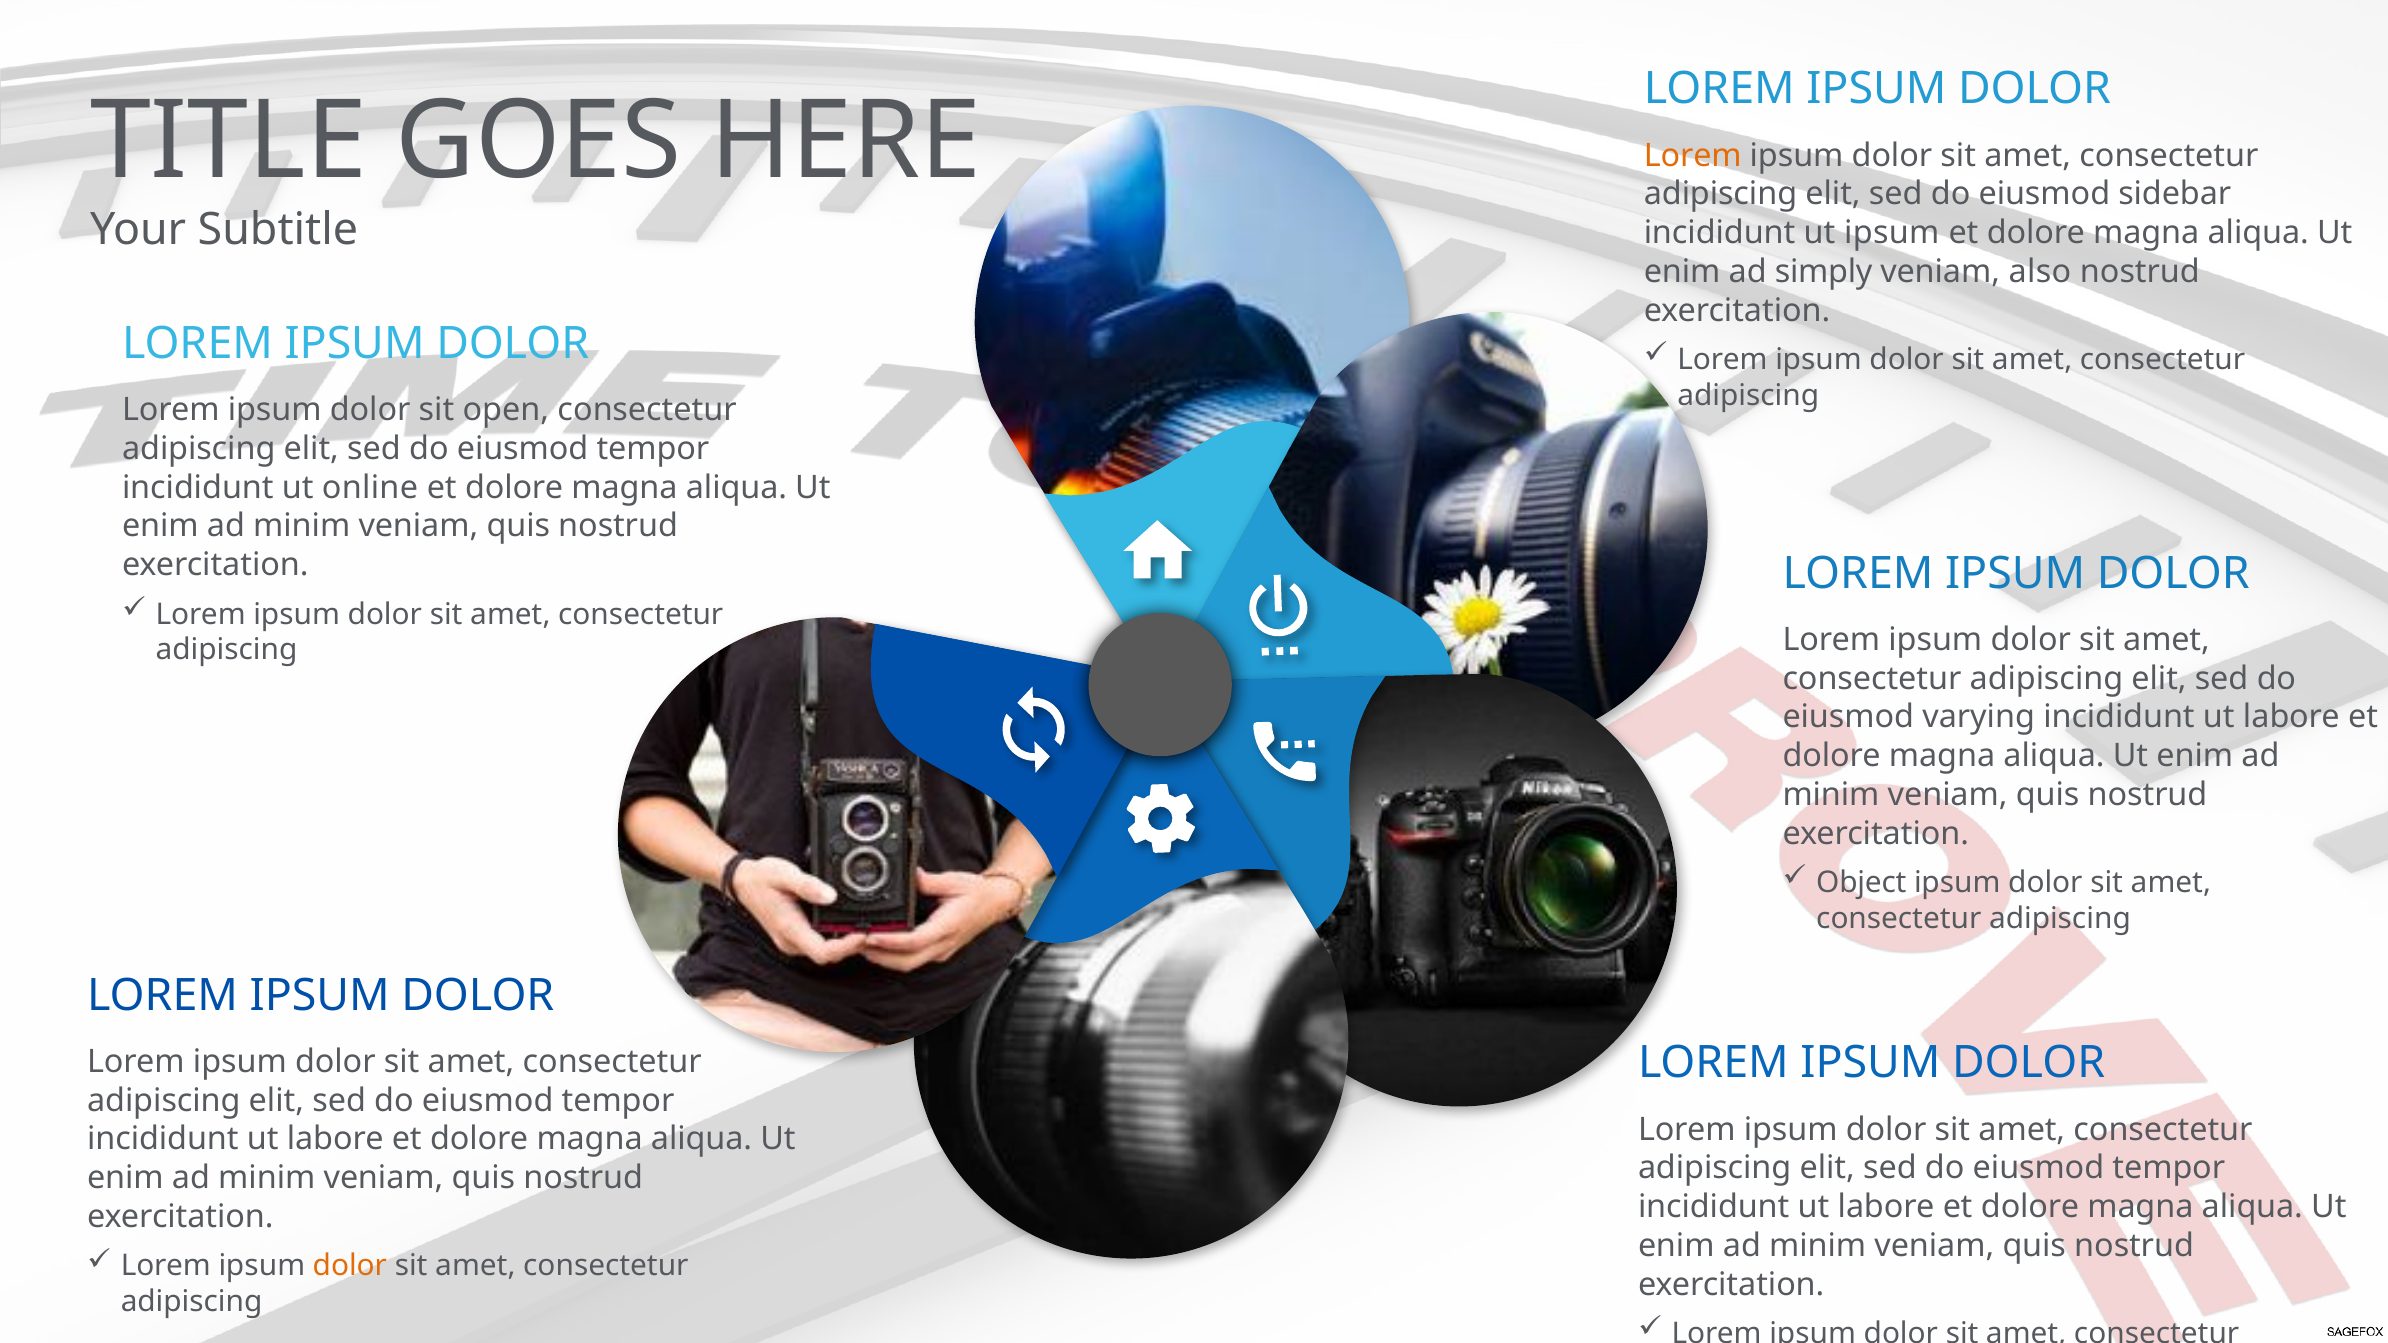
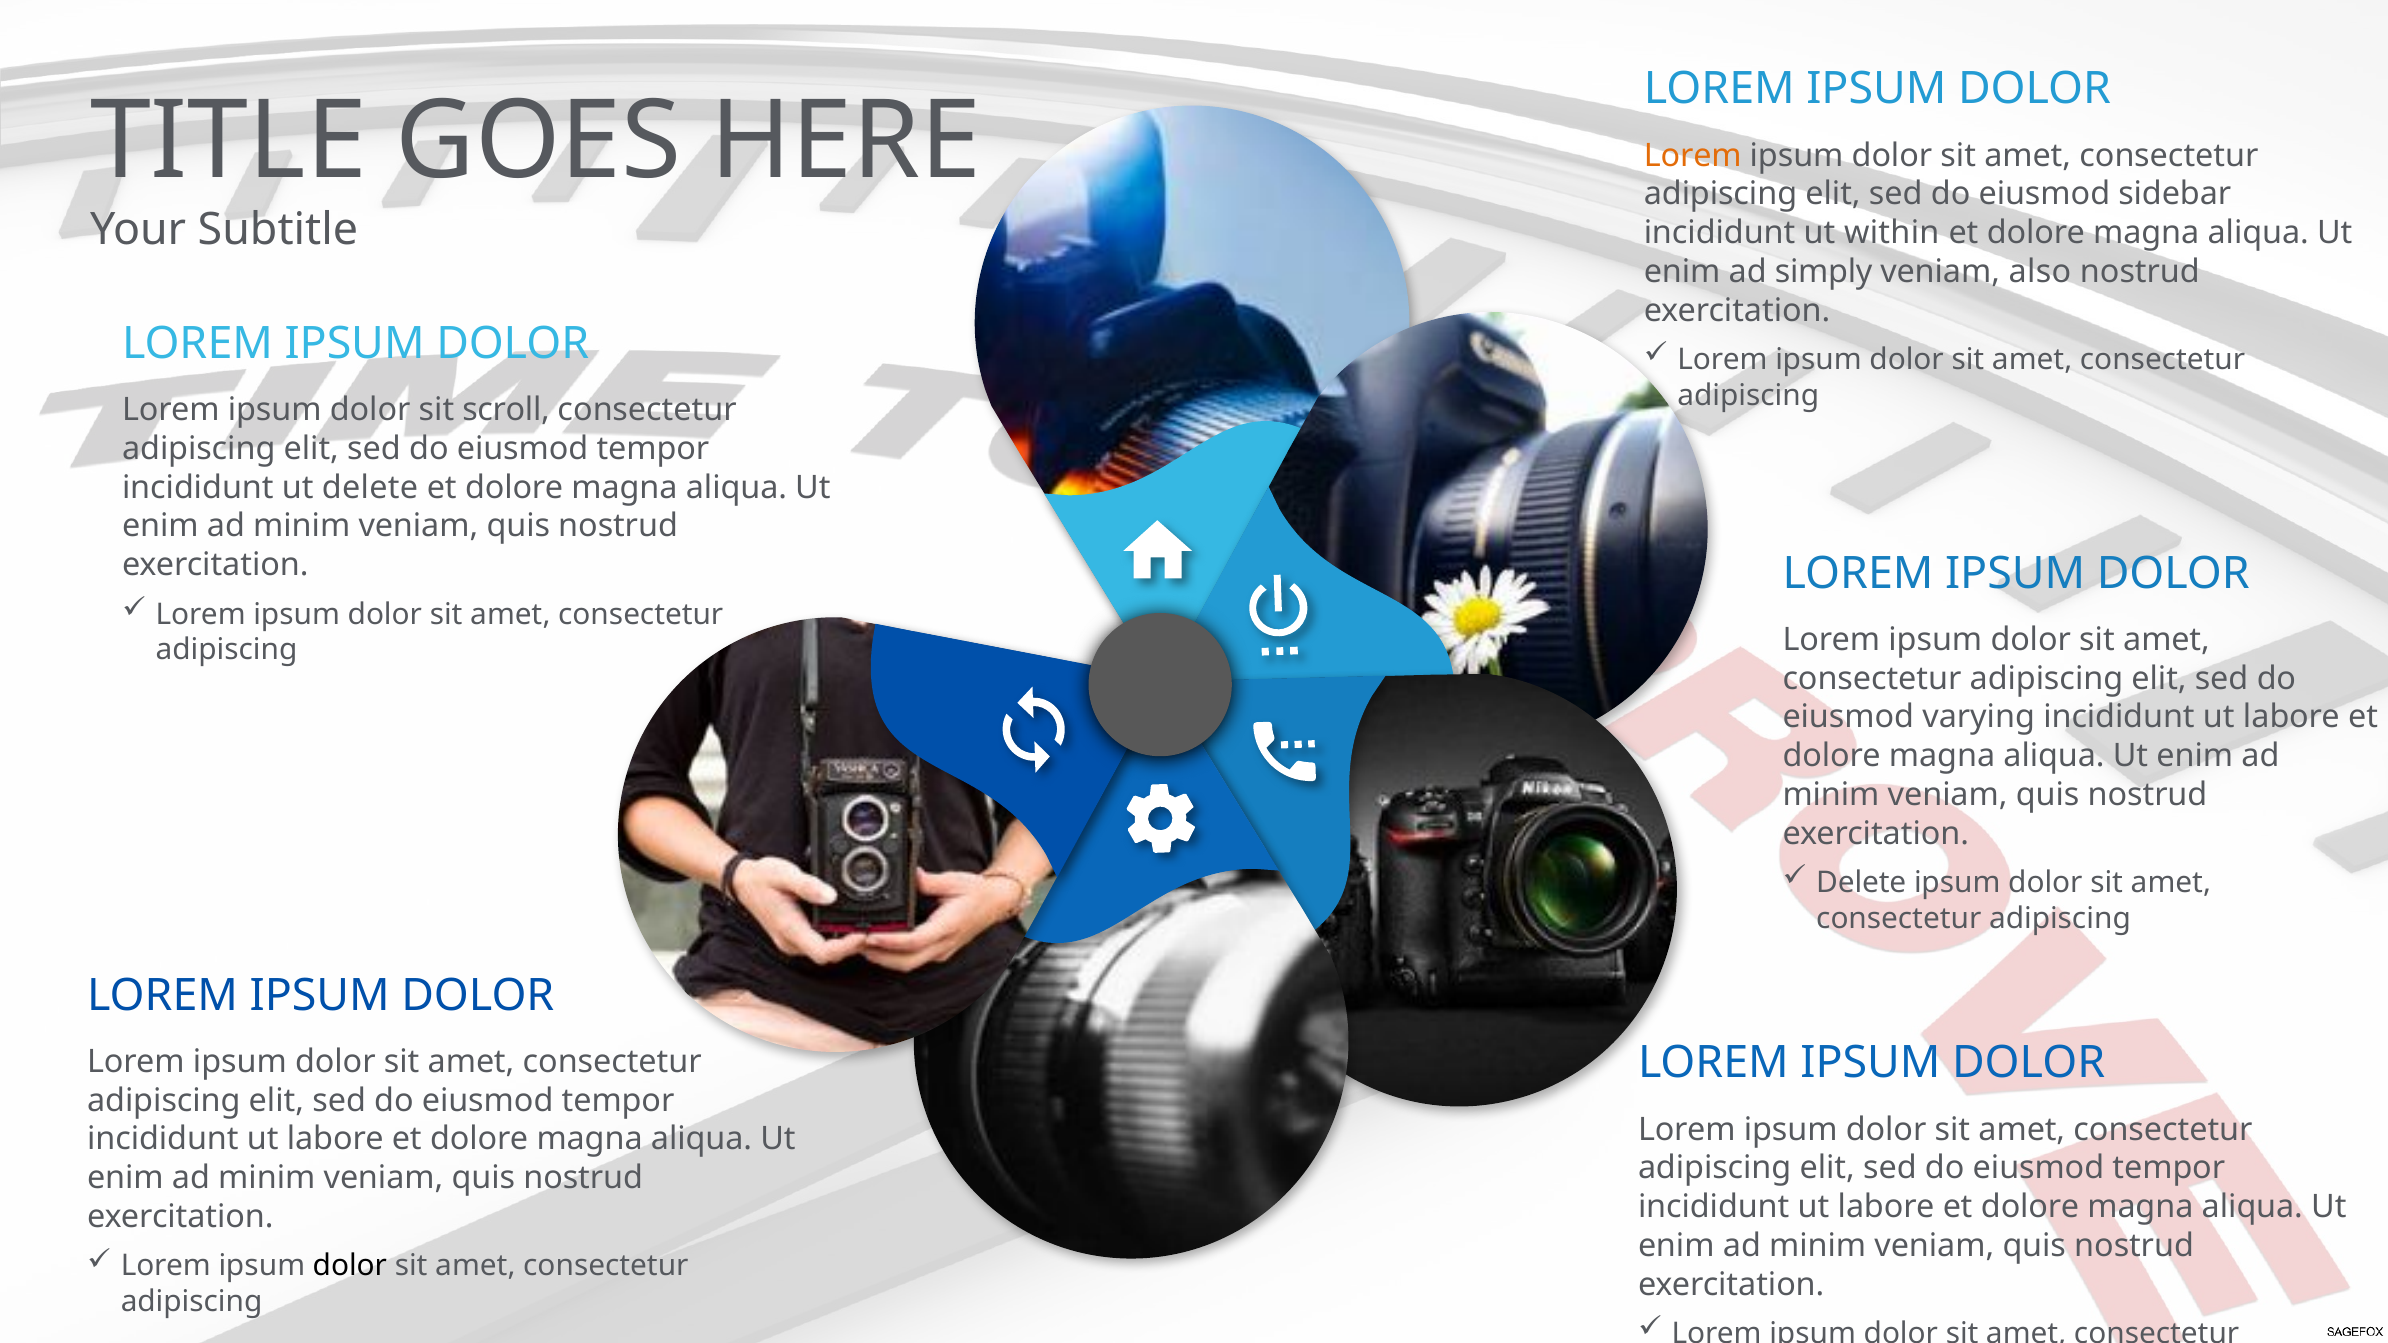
ut ipsum: ipsum -> within
open: open -> scroll
ut online: online -> delete
Object at (1861, 883): Object -> Delete
dolor at (350, 1266) colour: orange -> black
